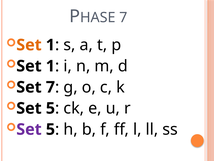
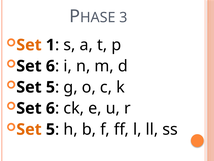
7 at (123, 17): 7 -> 3
1 at (50, 66): 1 -> 6
7 at (50, 87): 7 -> 5
5 at (50, 108): 5 -> 6
Set at (29, 129) colour: purple -> orange
